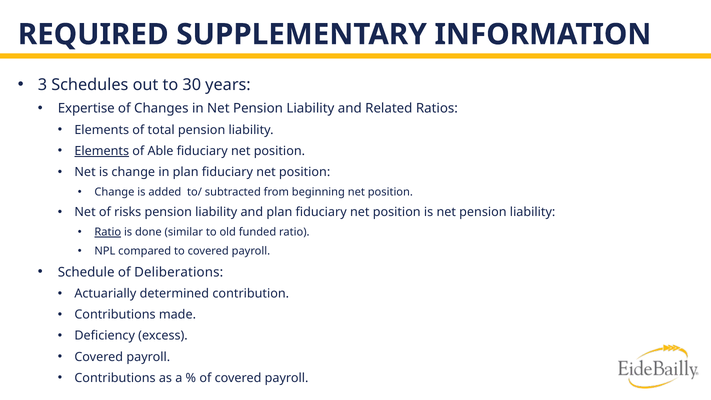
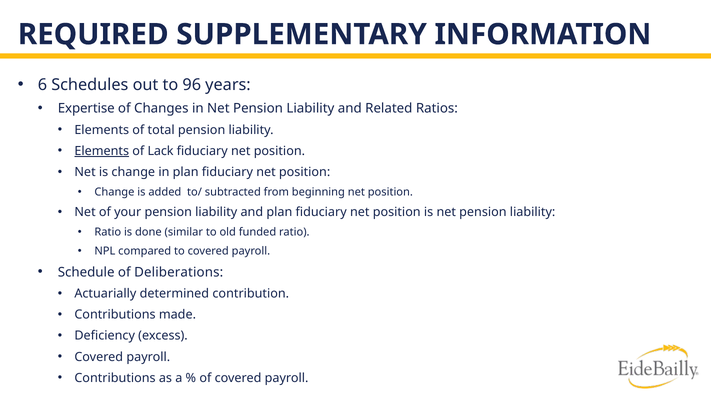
3: 3 -> 6
30: 30 -> 96
Able: Able -> Lack
risks: risks -> your
Ratio at (108, 232) underline: present -> none
